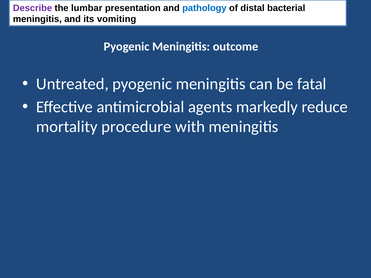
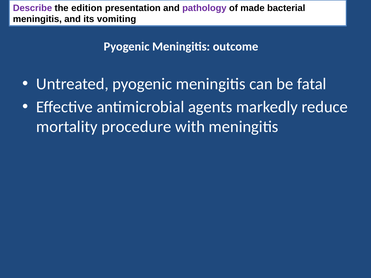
lumbar: lumbar -> edition
pathology colour: blue -> purple
distal: distal -> made
